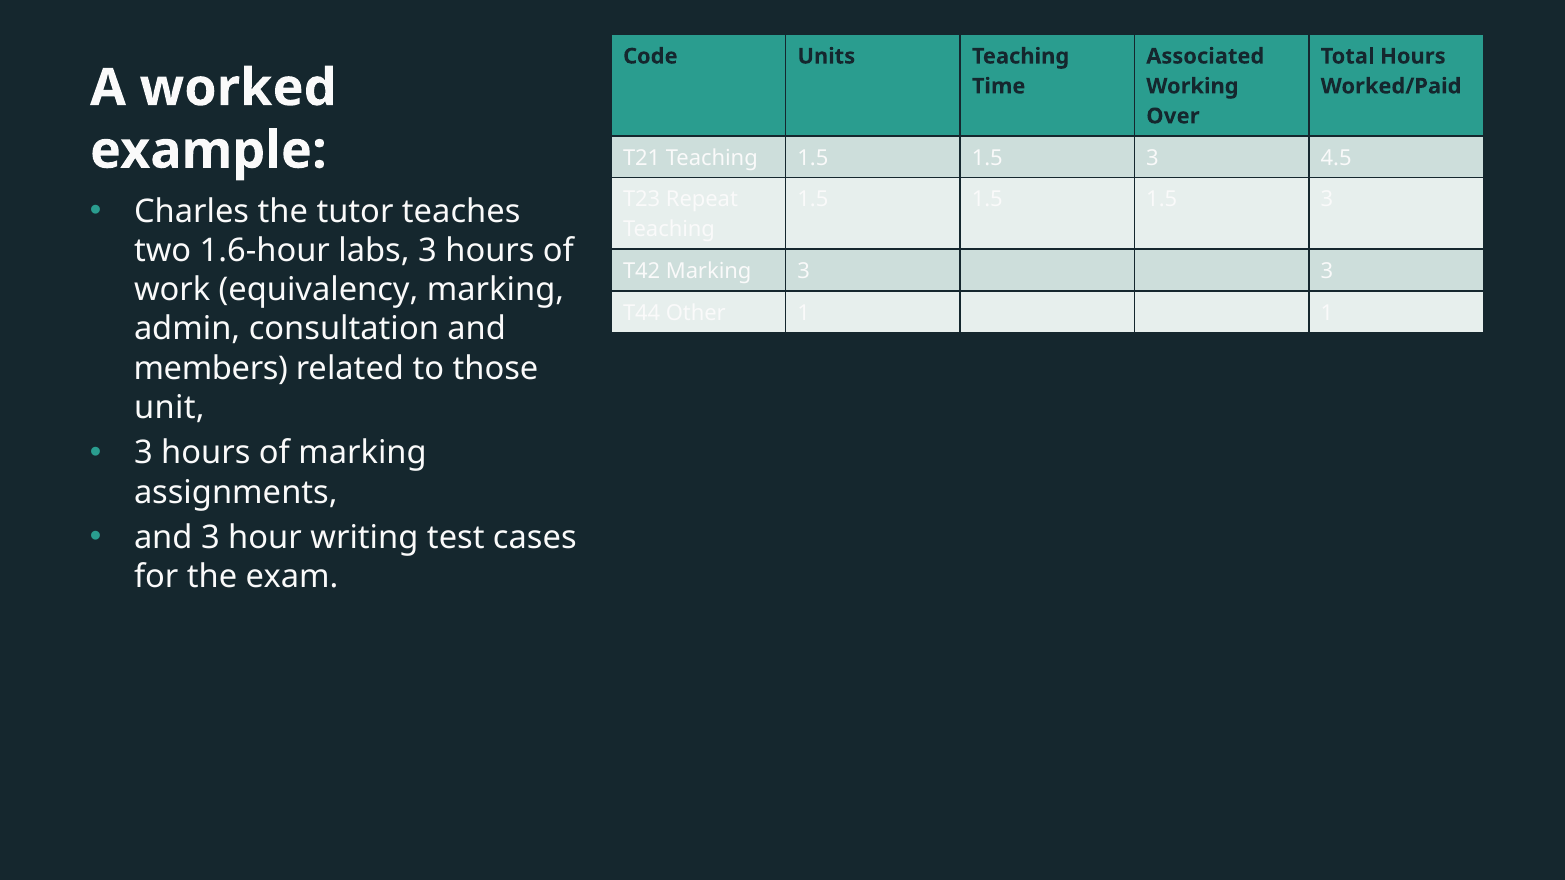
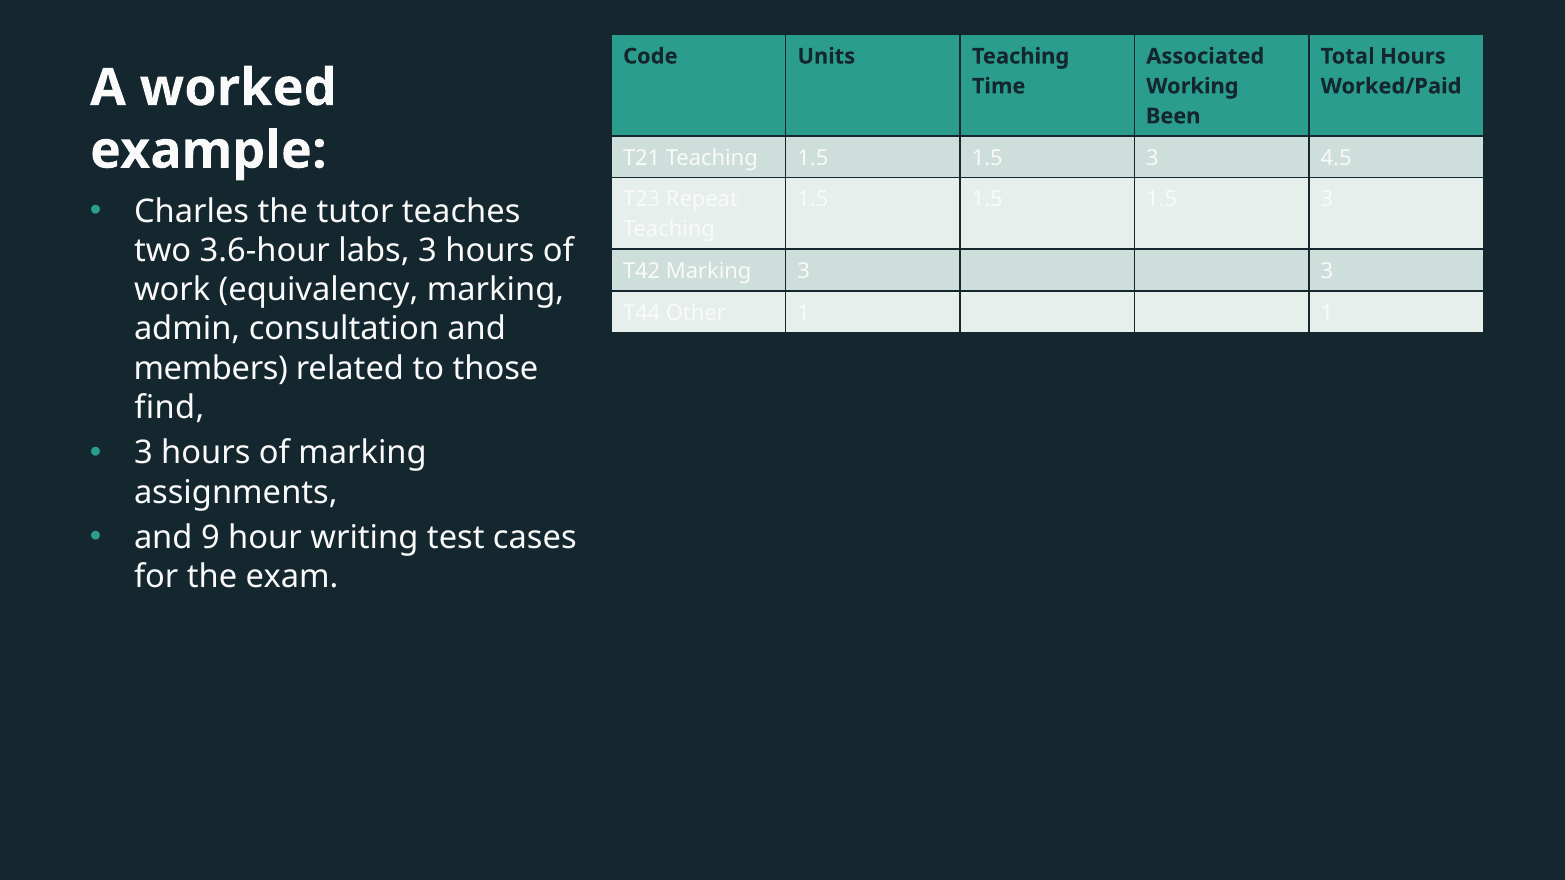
Over: Over -> Been
1.6-hour: 1.6-hour -> 3.6-hour
unit: unit -> find
and 3: 3 -> 9
